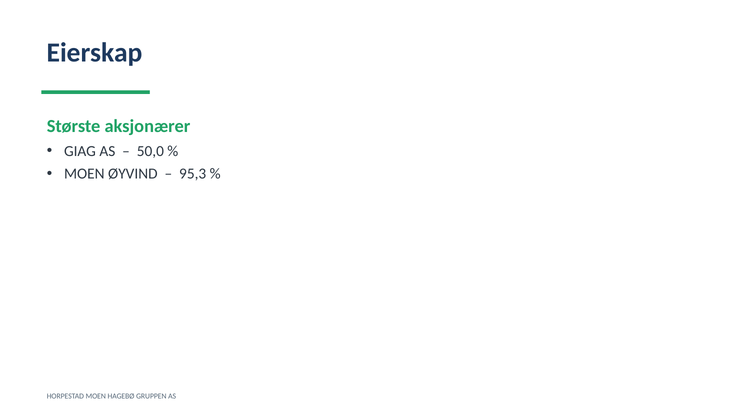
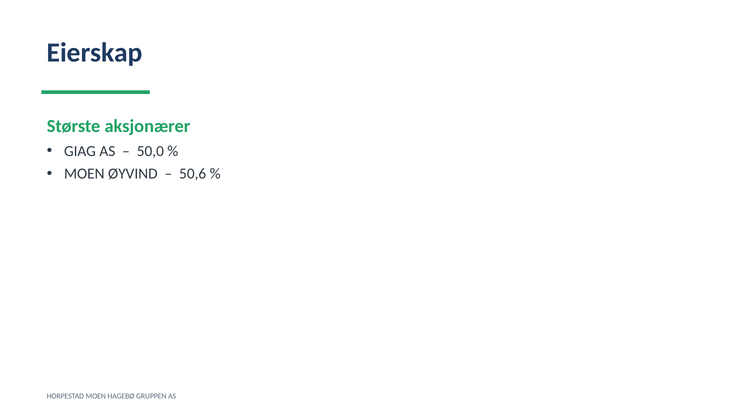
95,3: 95,3 -> 50,6
